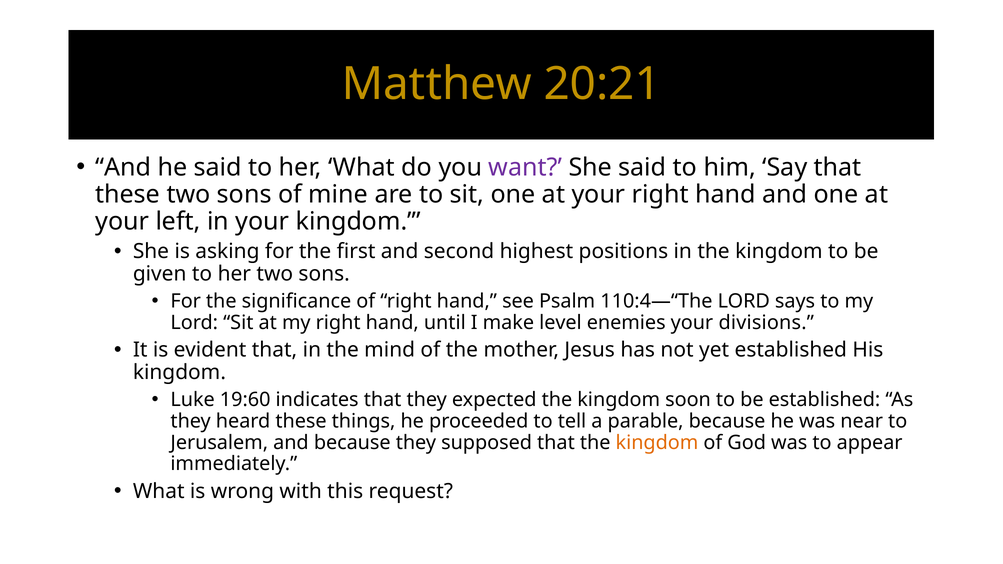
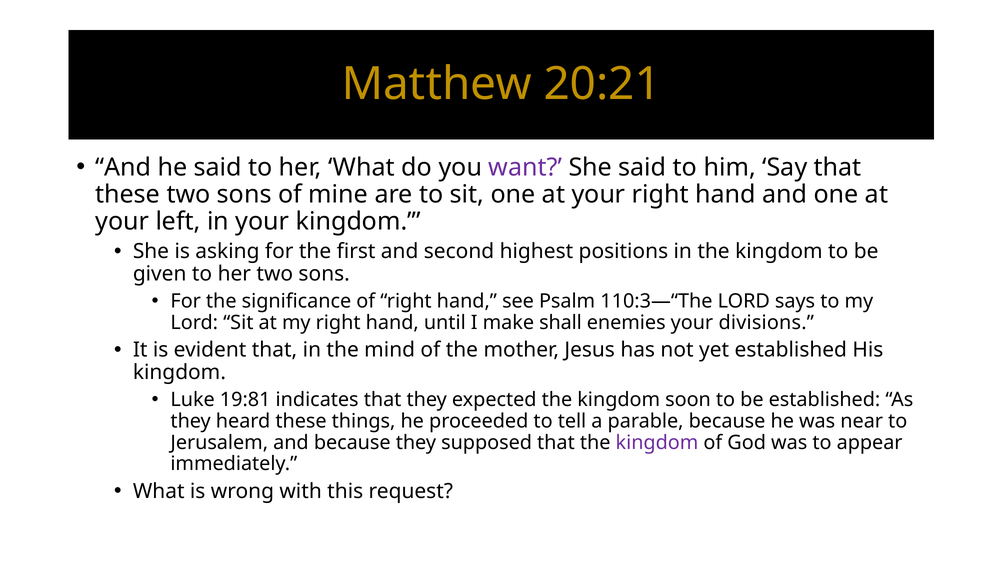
110:4—“The: 110:4—“The -> 110:3—“The
level: level -> shall
19:60: 19:60 -> 19:81
kingdom at (657, 443) colour: orange -> purple
